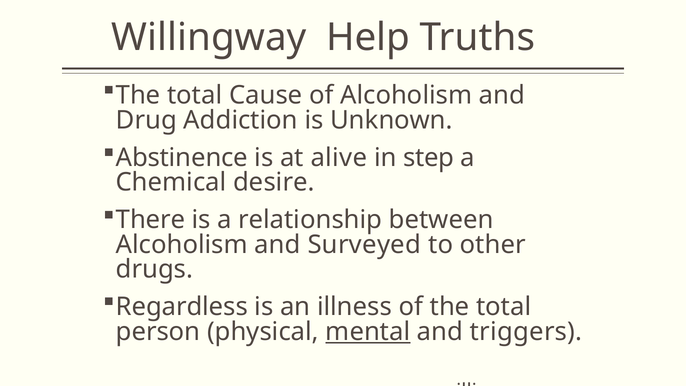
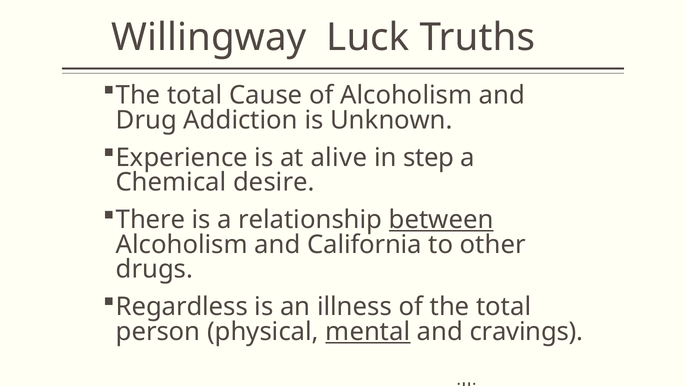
Help: Help -> Luck
Abstinence: Abstinence -> Experience
between underline: none -> present
Surveyed: Surveyed -> California
triggers: triggers -> cravings
